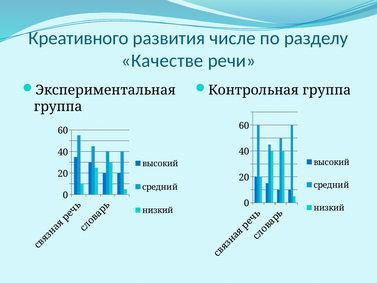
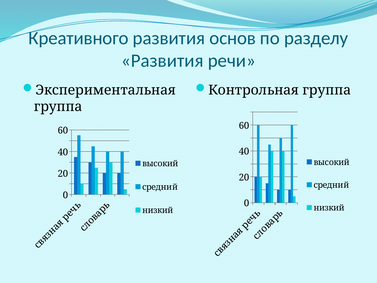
числе: числе -> основ
Качестве at (162, 61): Качестве -> Развития
